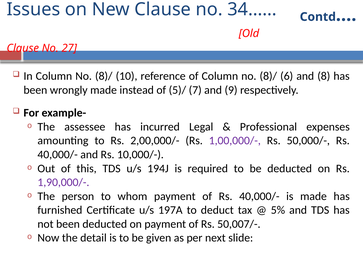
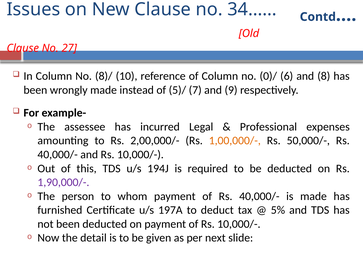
of Column no 8)/: 8)/ -> 0)/
1,00,000/- colour: purple -> orange
of Rs 50,007/-: 50,007/- -> 10,000/-
